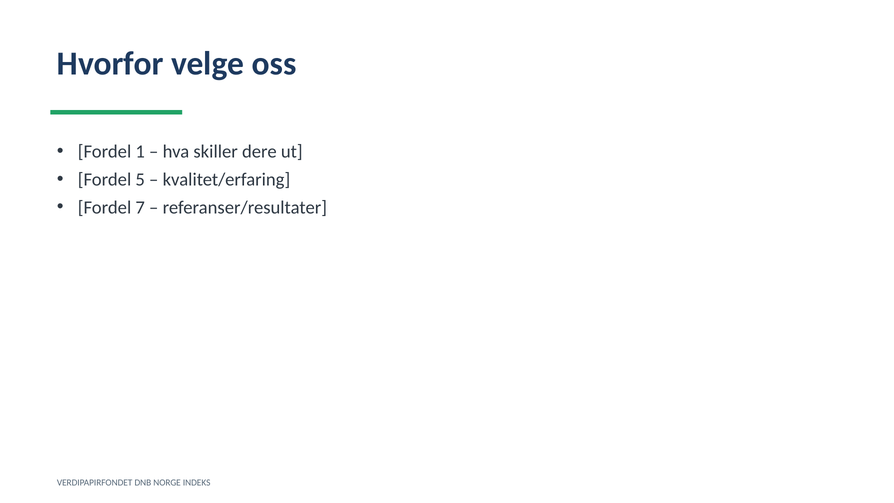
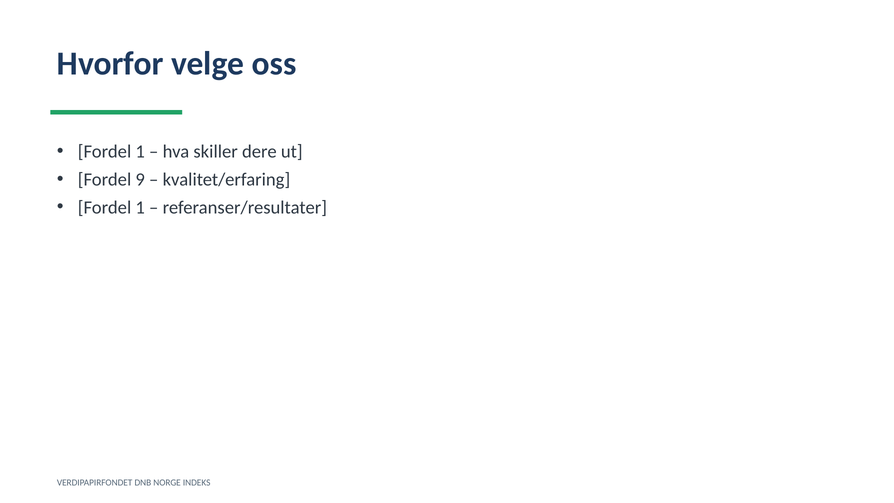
5: 5 -> 9
7 at (140, 207): 7 -> 1
